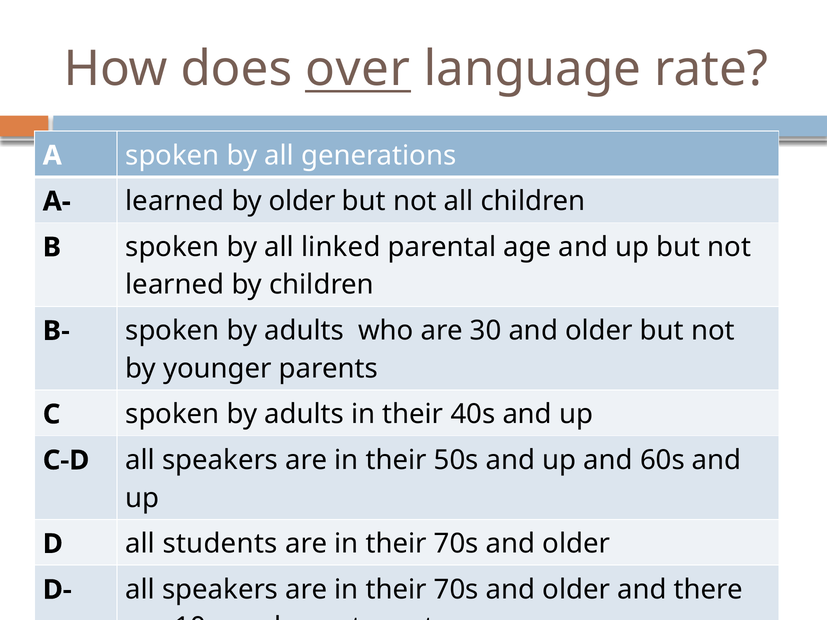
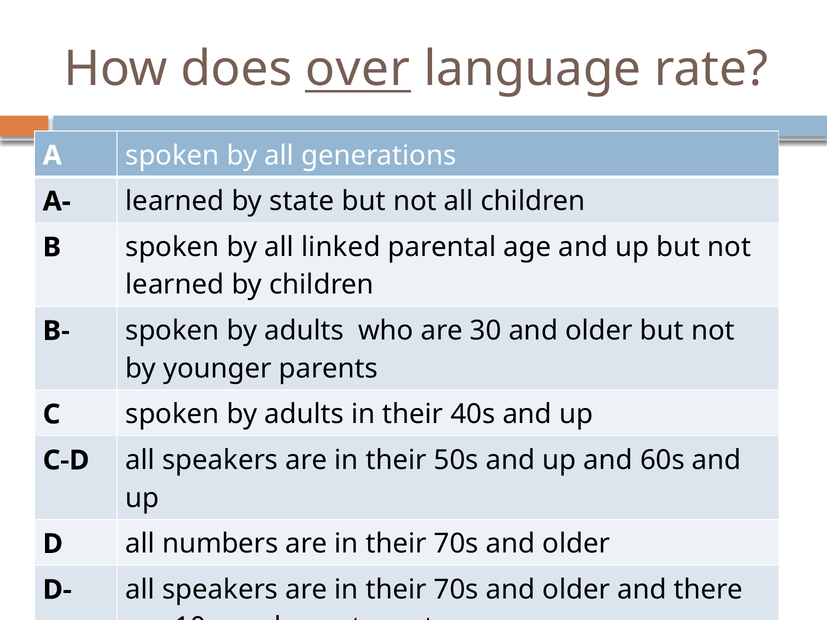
by older: older -> state
students: students -> numbers
